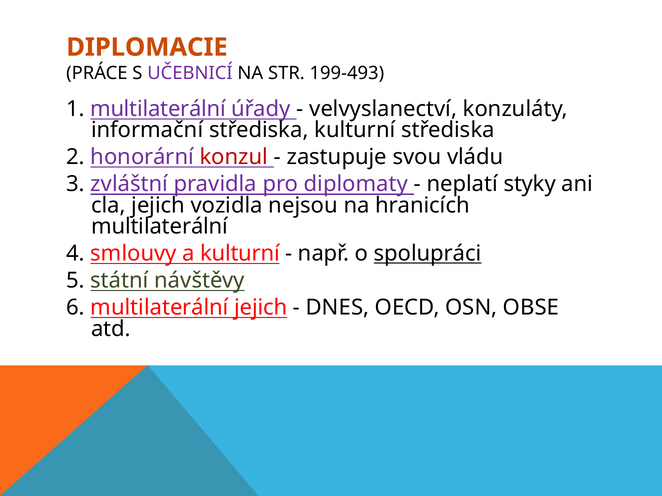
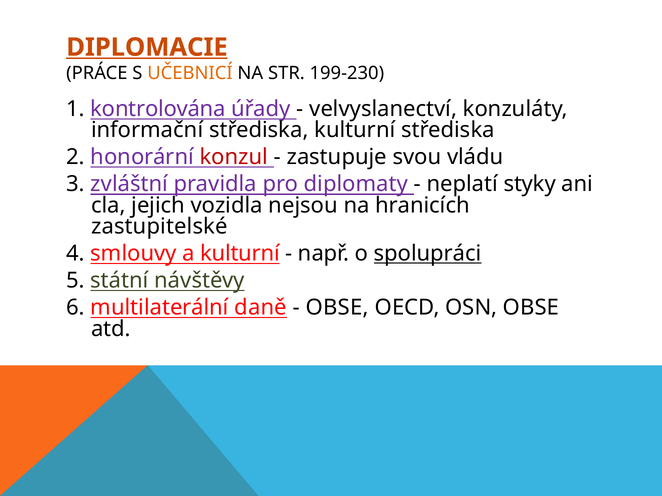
DIPLOMACIE underline: none -> present
UČEBNICÍ colour: purple -> orange
199-493: 199-493 -> 199-230
1 multilaterální: multilaterální -> kontrolována
multilaterální at (160, 227): multilaterální -> zastupitelské
multilaterální jejich: jejich -> daně
DNES at (337, 308): DNES -> OBSE
